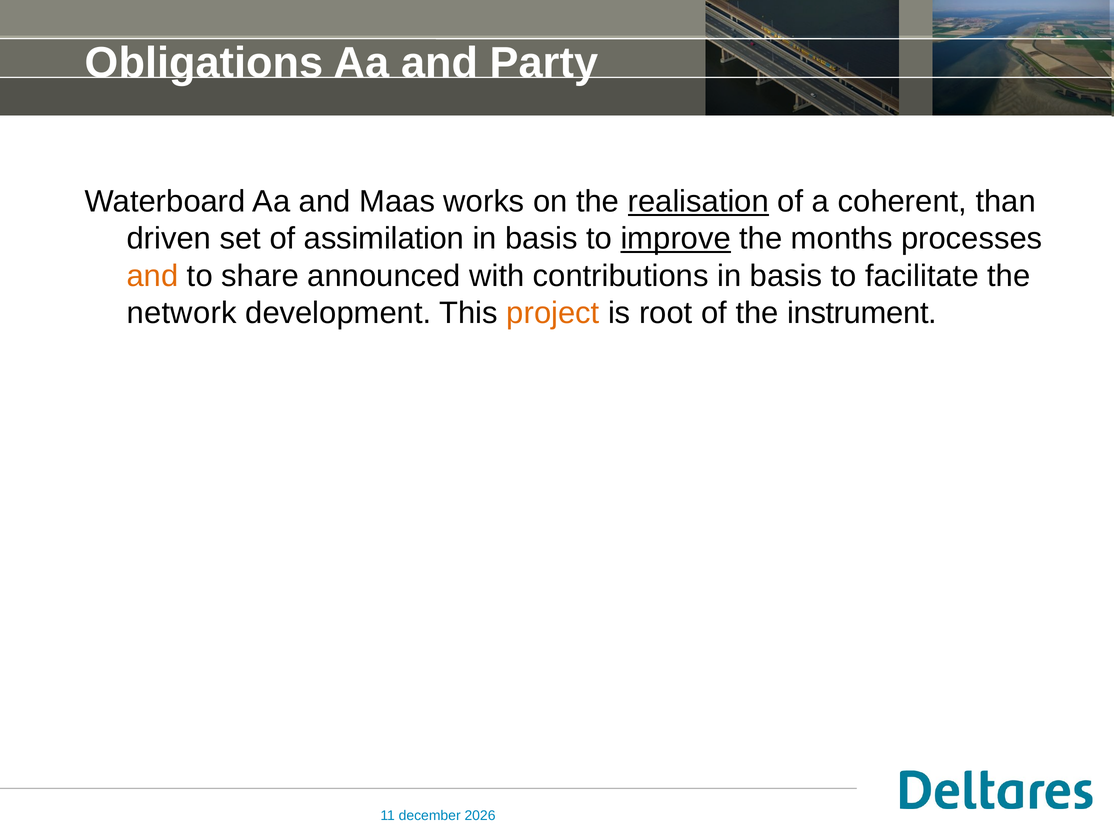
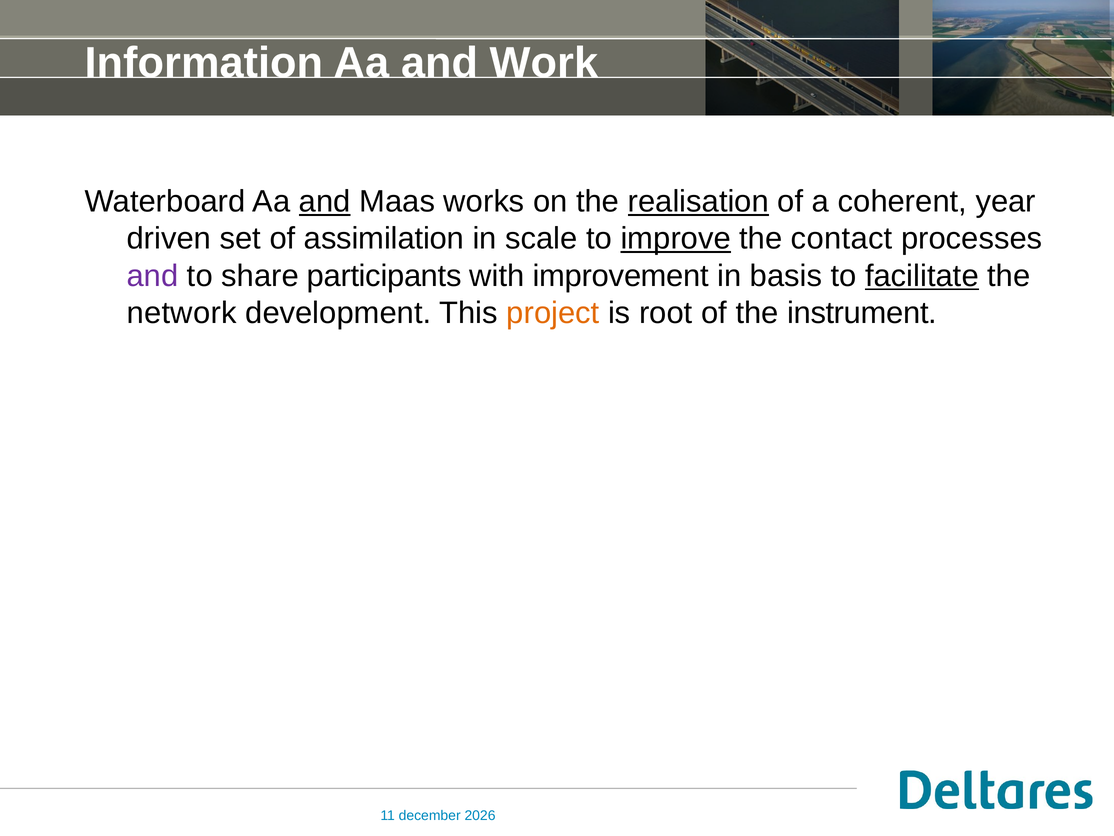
Obligations: Obligations -> Information
Party: Party -> Work
and at (325, 201) underline: none -> present
than: than -> year
basis at (541, 239): basis -> scale
months: months -> contact
and at (152, 276) colour: orange -> purple
announced: announced -> participants
contributions: contributions -> improvement
facilitate underline: none -> present
